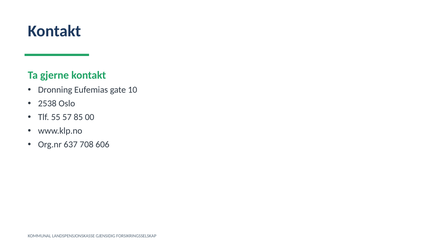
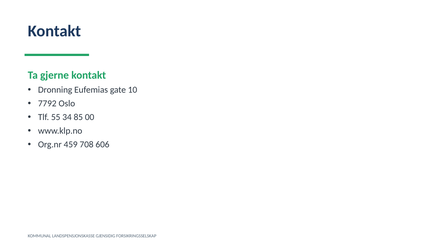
2538: 2538 -> 7792
57: 57 -> 34
637: 637 -> 459
